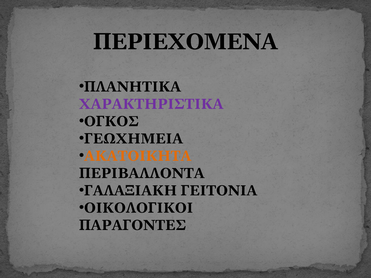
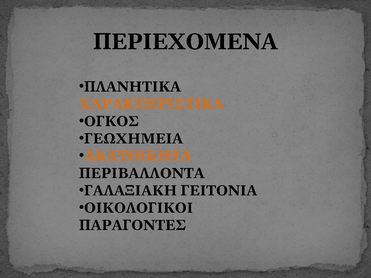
ΧΑΡΑΚΤΗΡΙΣΤΙΚΑ colour: purple -> orange
